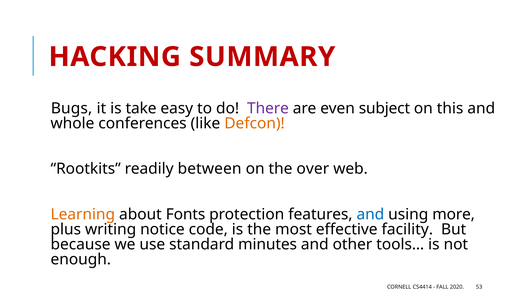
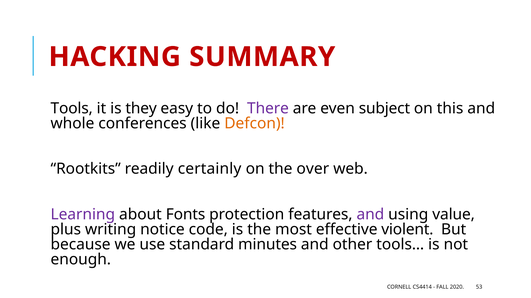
Bugs: Bugs -> Tools
take: take -> they
between: between -> certainly
Learning colour: orange -> purple
and at (370, 215) colour: blue -> purple
more: more -> value
facility: facility -> violent
